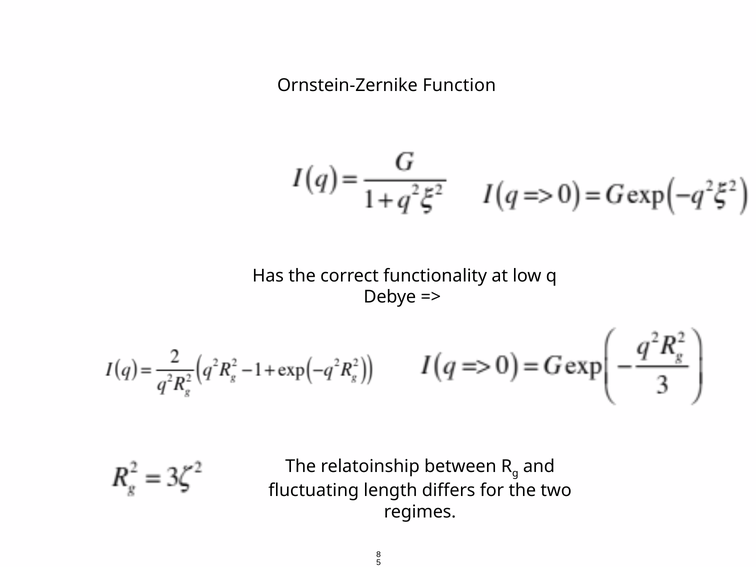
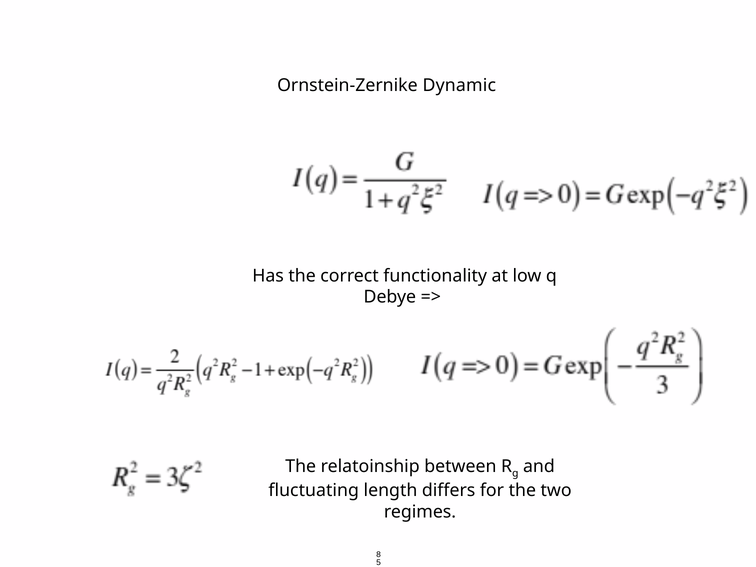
Function: Function -> Dynamic
